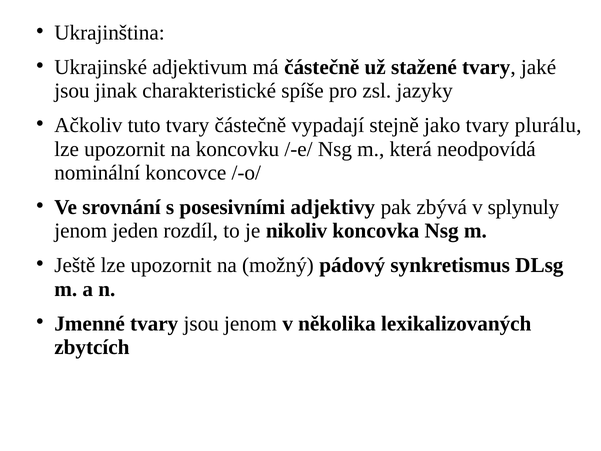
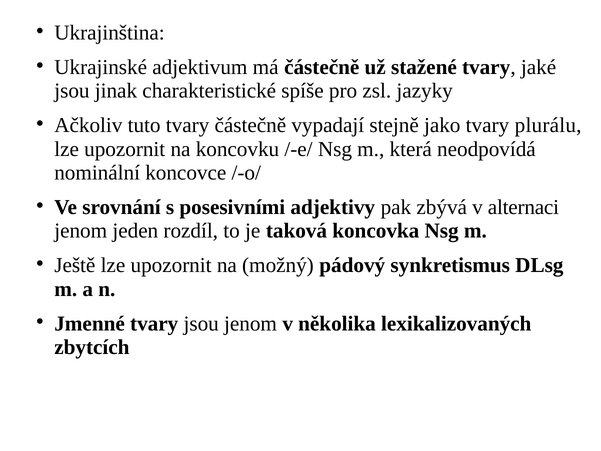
splynuly: splynuly -> alternaci
nikoliv: nikoliv -> taková
